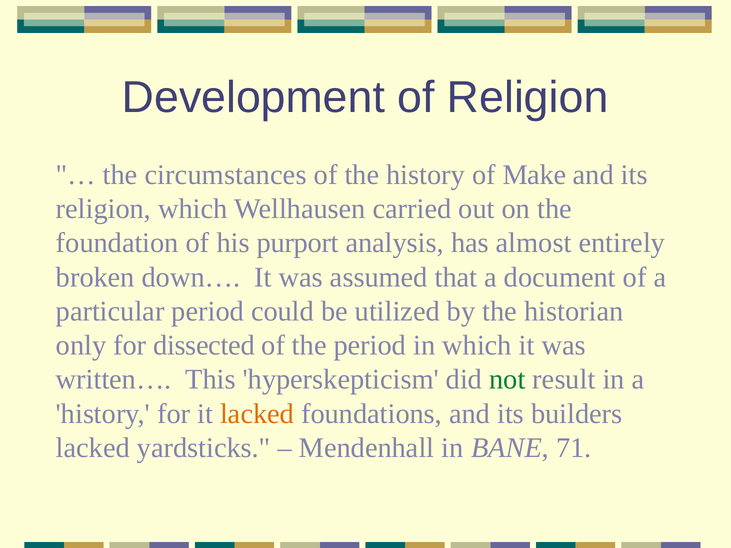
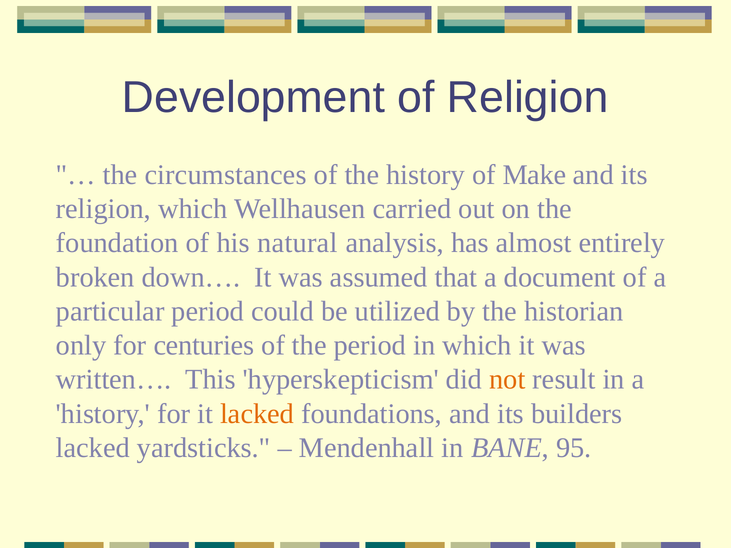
purport: purport -> natural
dissected: dissected -> centuries
not colour: green -> orange
71: 71 -> 95
